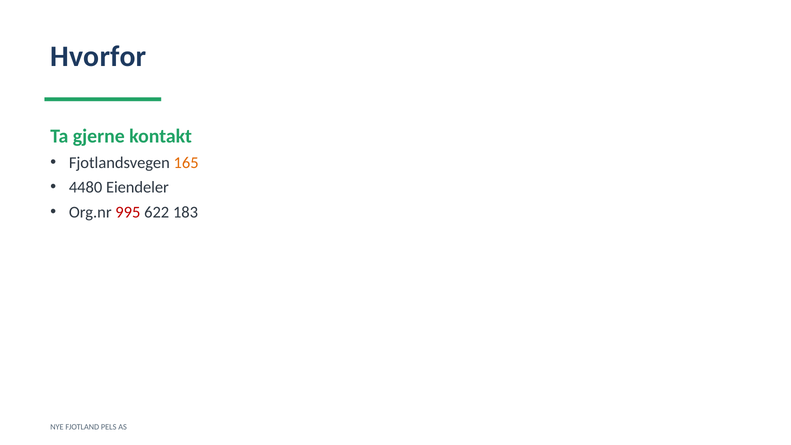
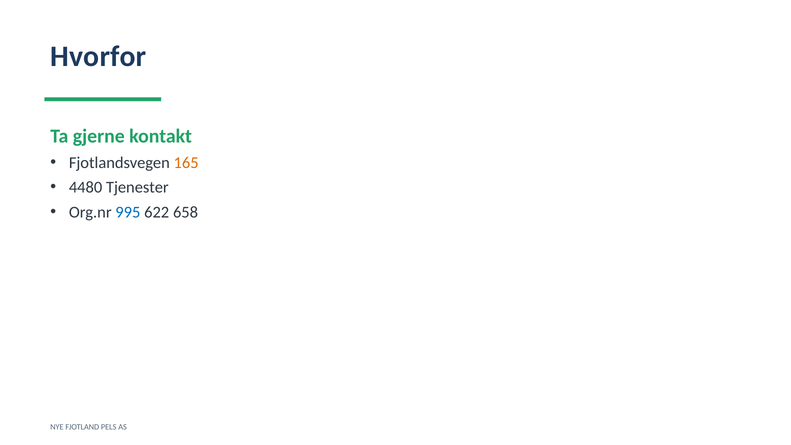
Eiendeler: Eiendeler -> Tjenester
995 colour: red -> blue
183: 183 -> 658
